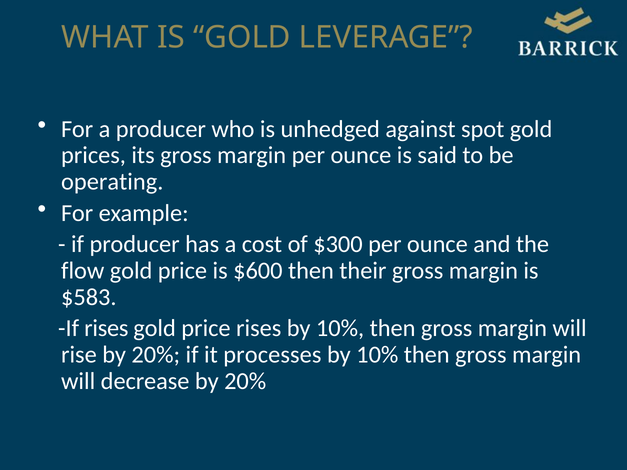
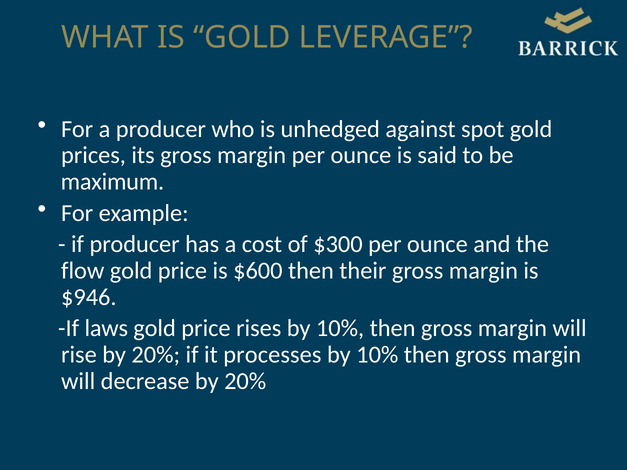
operating: operating -> maximum
$583: $583 -> $946
If rises: rises -> laws
